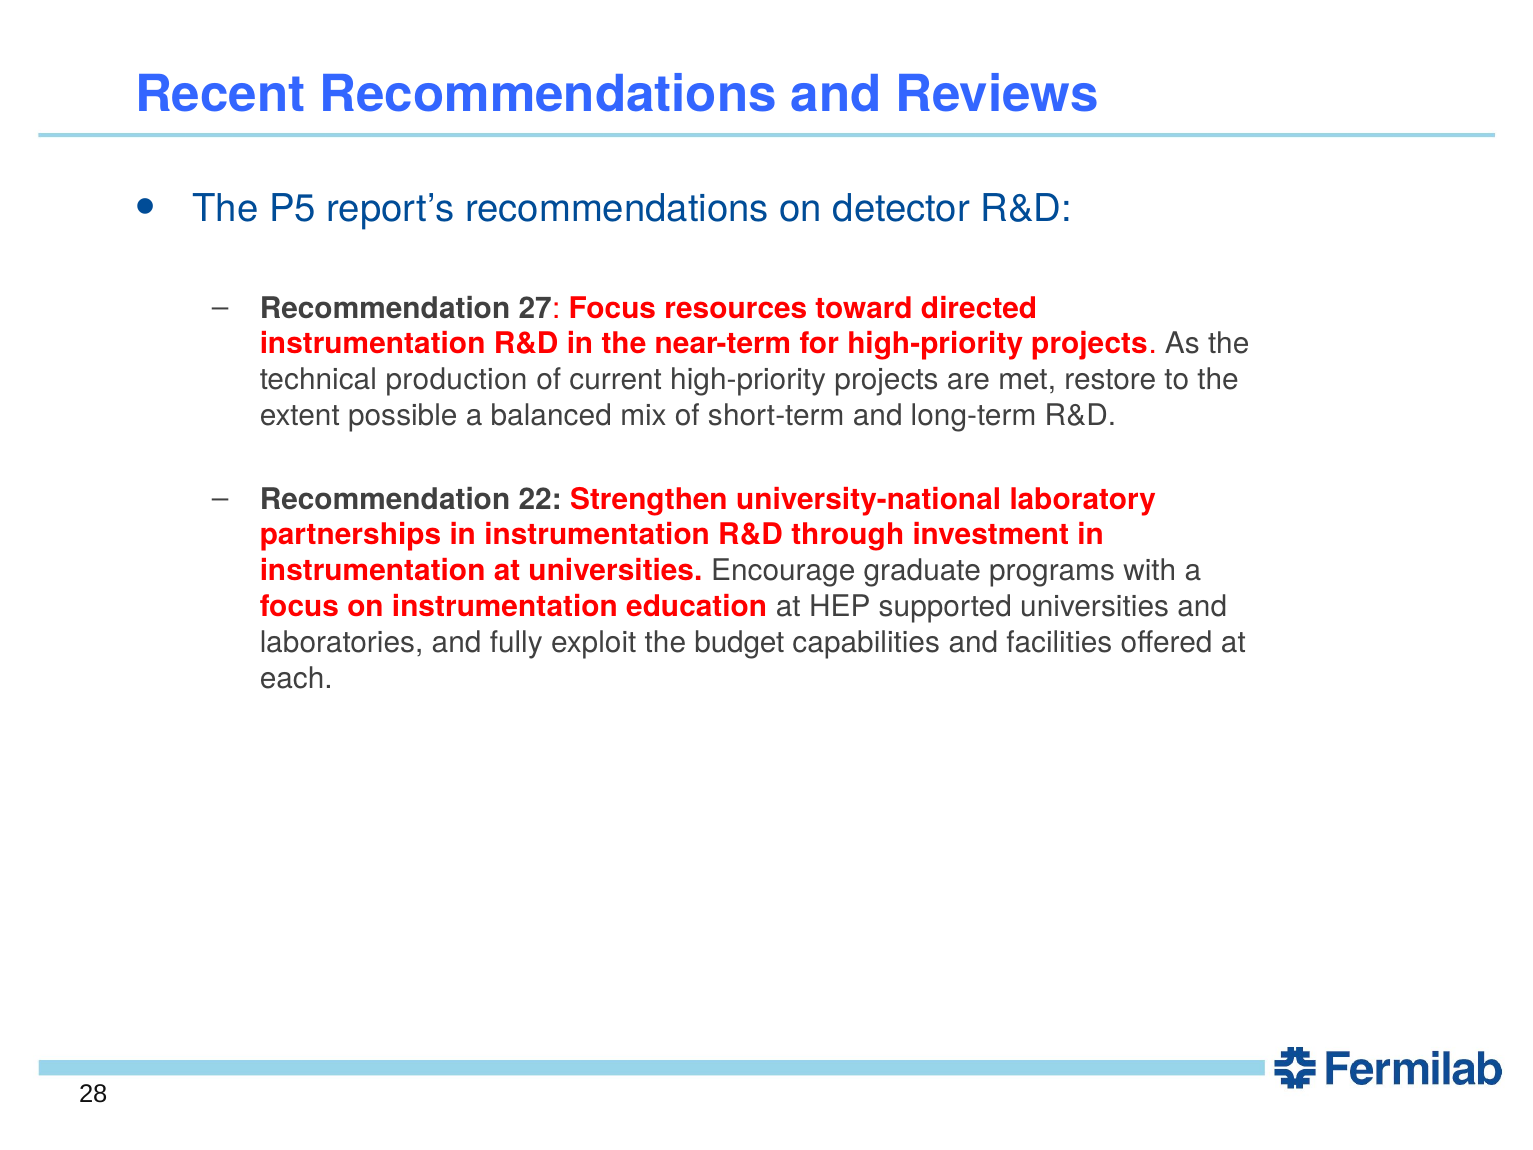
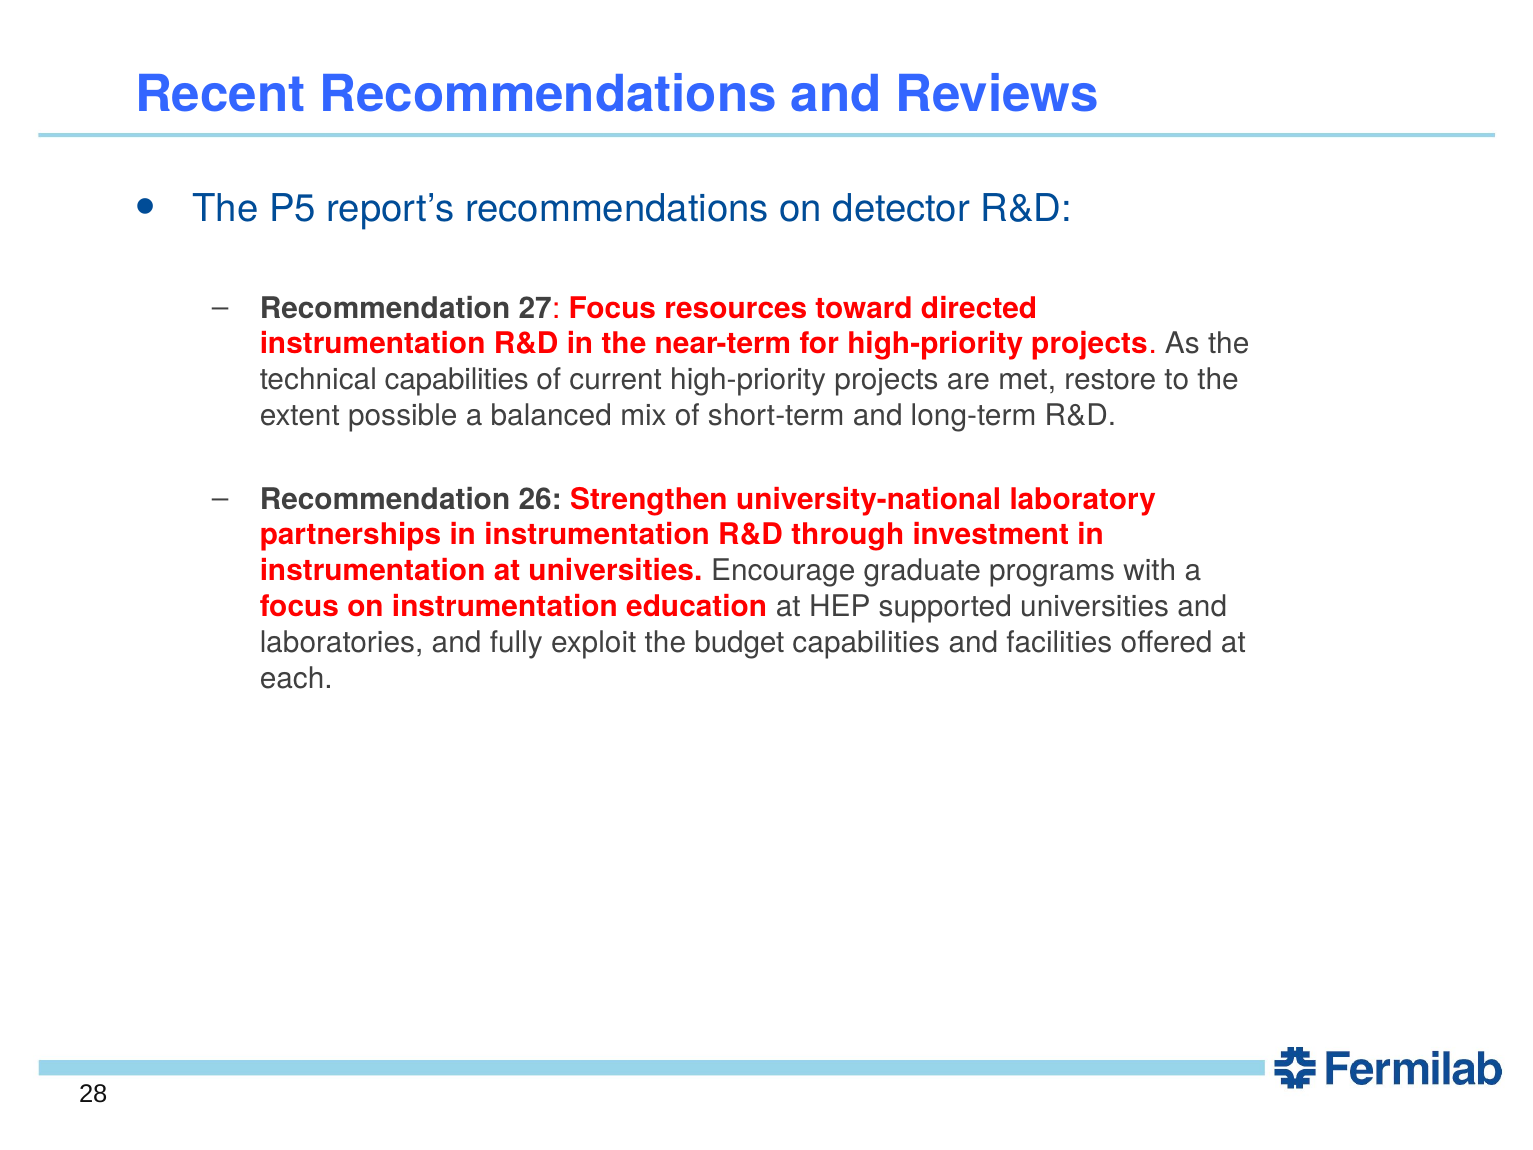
technical production: production -> capabilities
22: 22 -> 26
